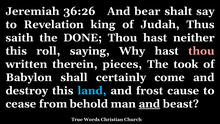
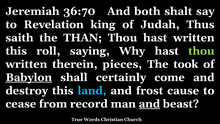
36:26: 36:26 -> 36:70
bear: bear -> both
DONE: DONE -> THAN
hast neither: neither -> written
thou at (201, 51) colour: pink -> light green
Babylon underline: none -> present
behold: behold -> record
